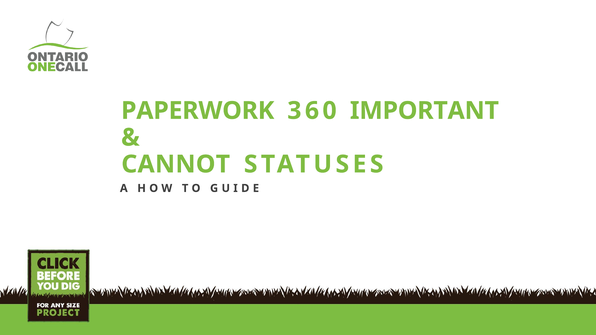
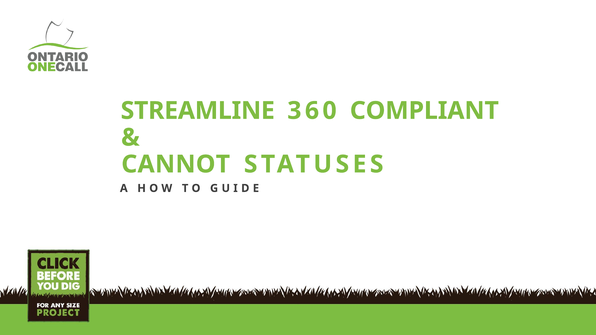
PAPERWORK: PAPERWORK -> STREAMLINE
IMPORTANT: IMPORTANT -> COMPLIANT
